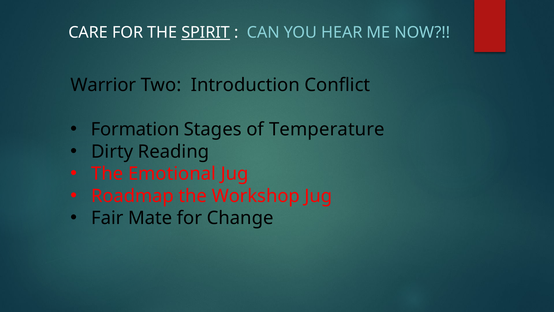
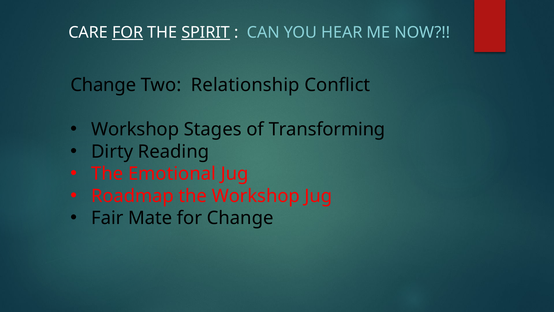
FOR at (128, 33) underline: none -> present
Warrior at (103, 85): Warrior -> Change
Introduction: Introduction -> Relationship
Formation at (135, 129): Formation -> Workshop
Temperature: Temperature -> Transforming
